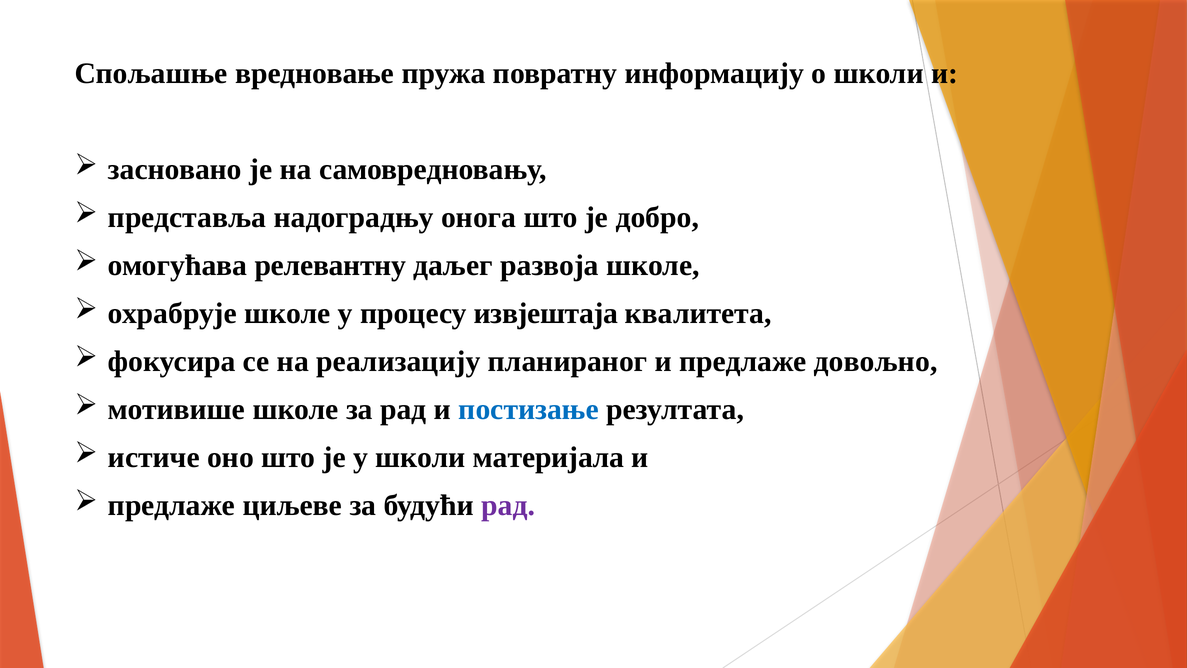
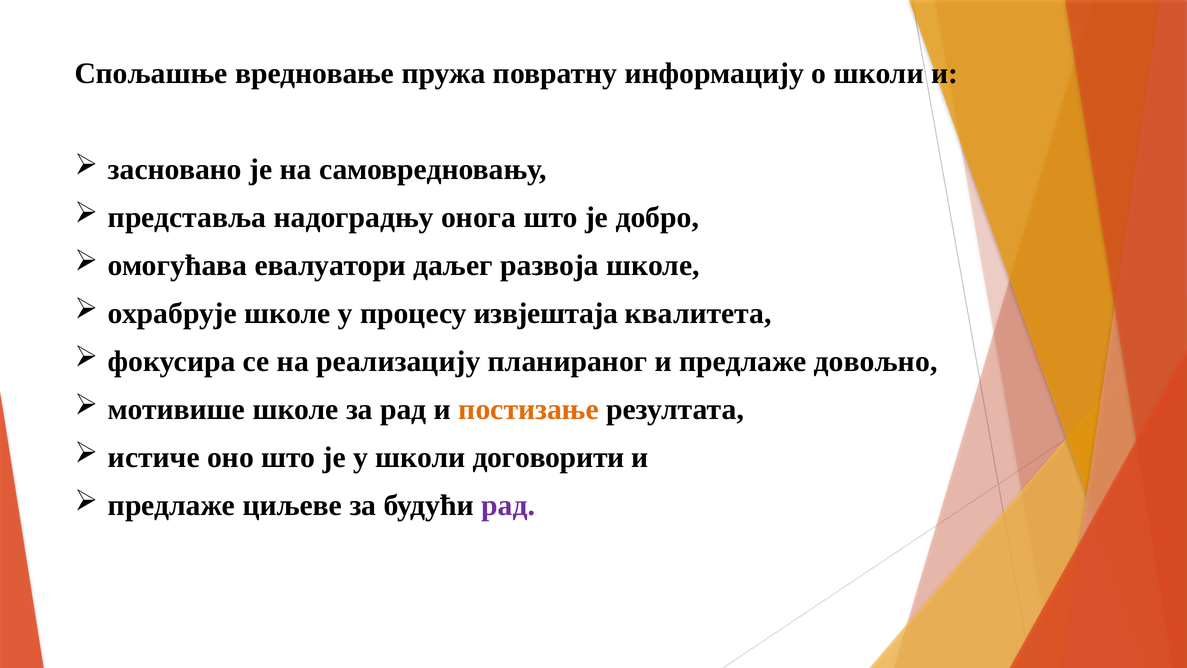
релевантну: релевантну -> евалуатори
постизање colour: blue -> orange
материјала: материјала -> договорити
